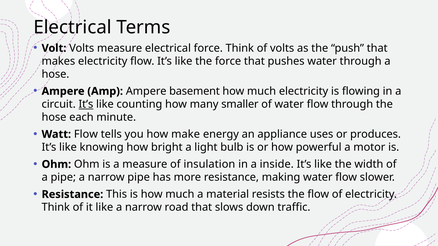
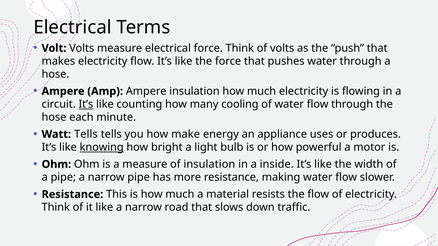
Ampere basement: basement -> insulation
smaller: smaller -> cooling
Watt Flow: Flow -> Tells
knowing underline: none -> present
